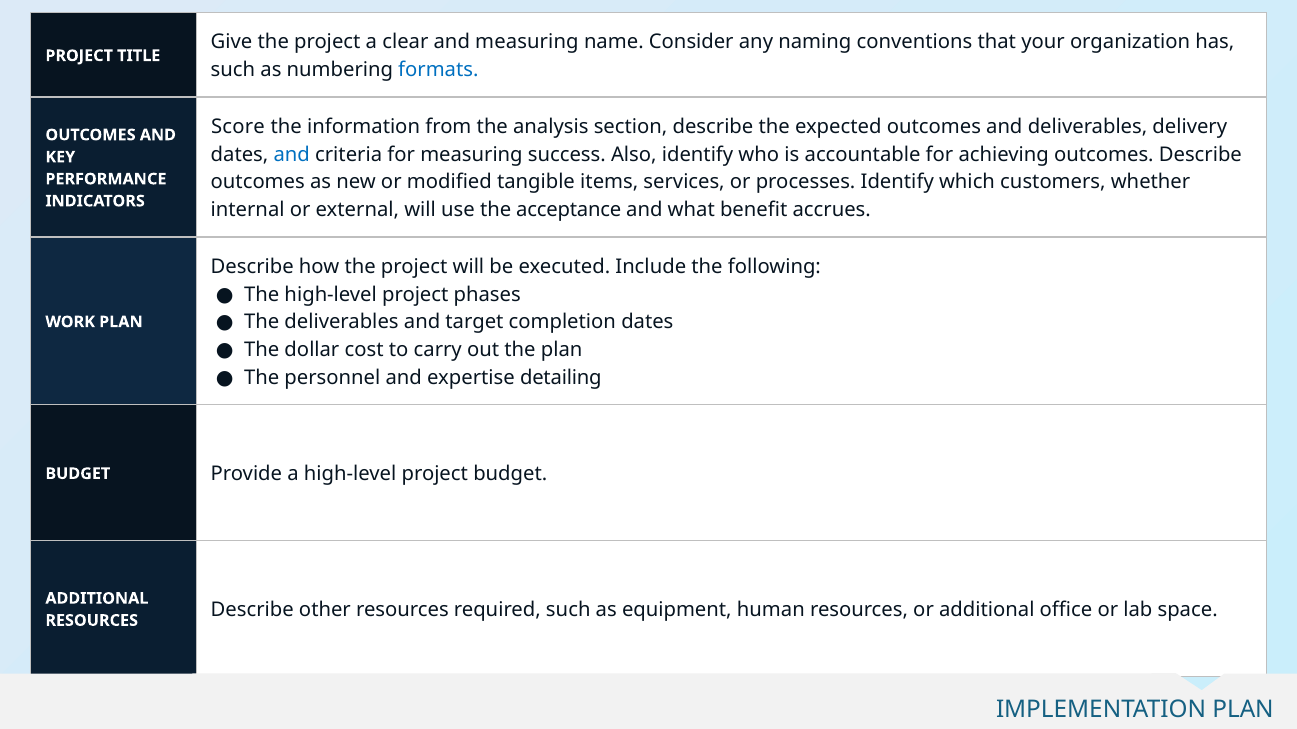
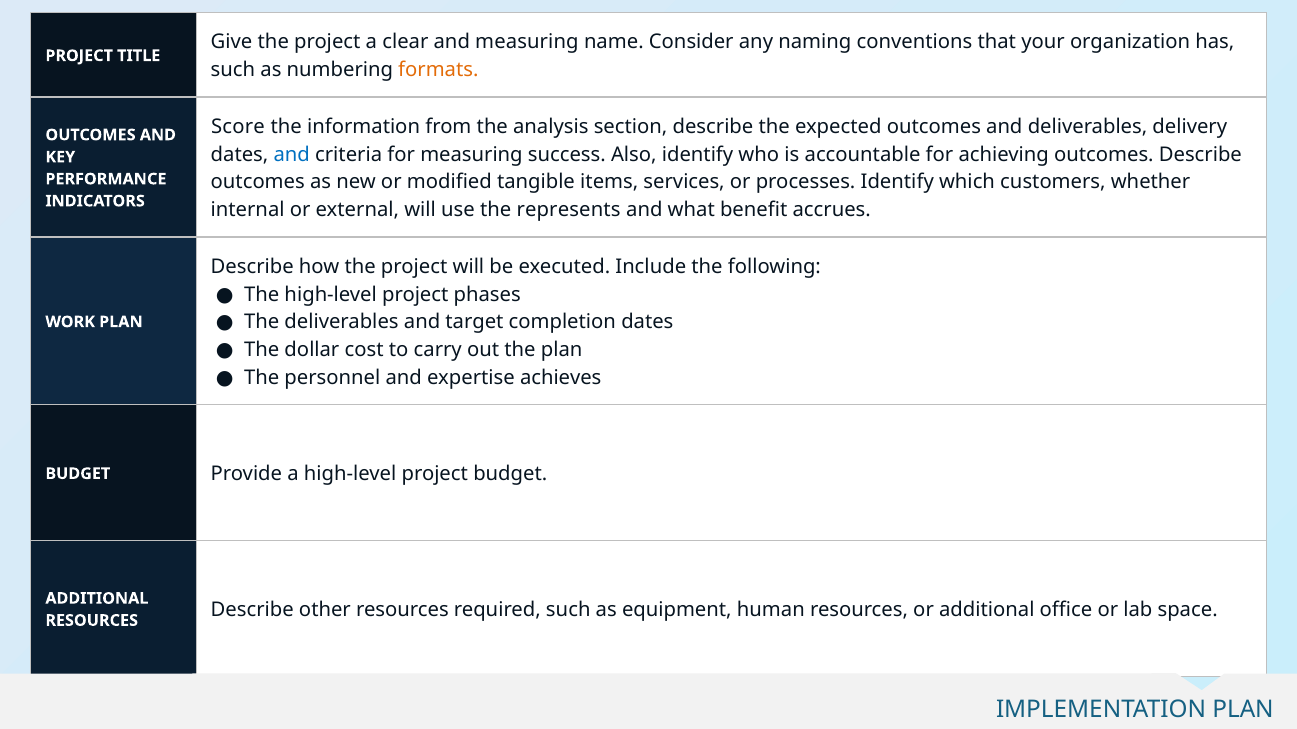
formats colour: blue -> orange
acceptance: acceptance -> represents
detailing: detailing -> achieves
